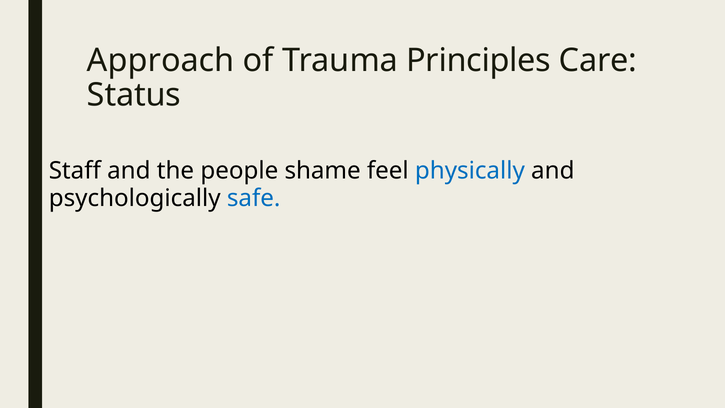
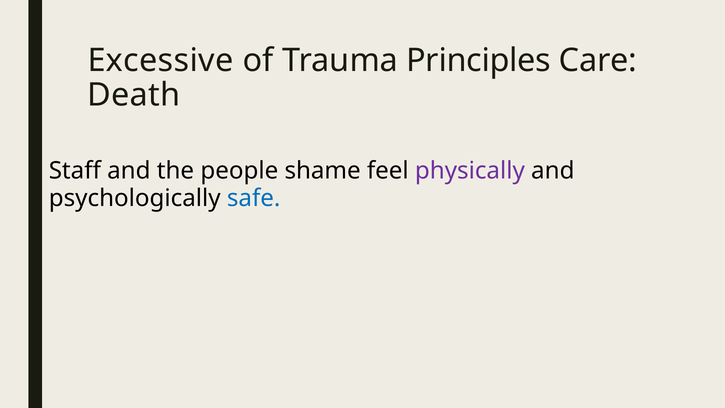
Approach: Approach -> Excessive
Status: Status -> Death
physically colour: blue -> purple
